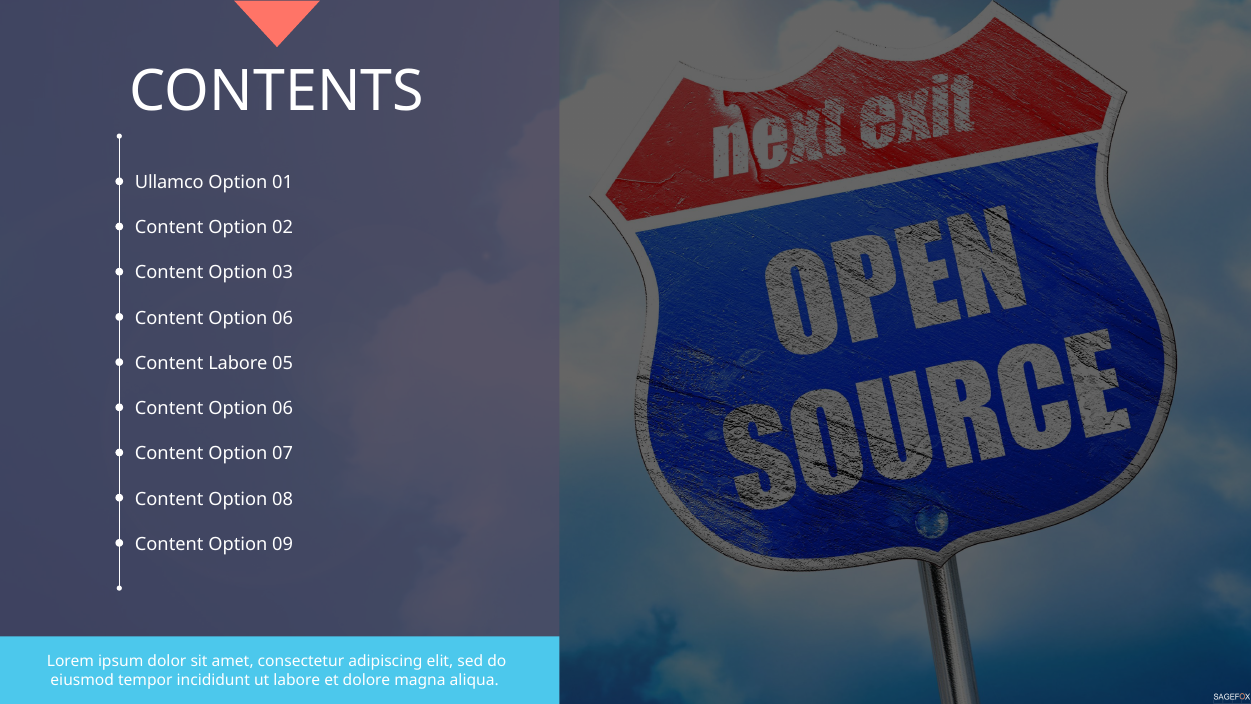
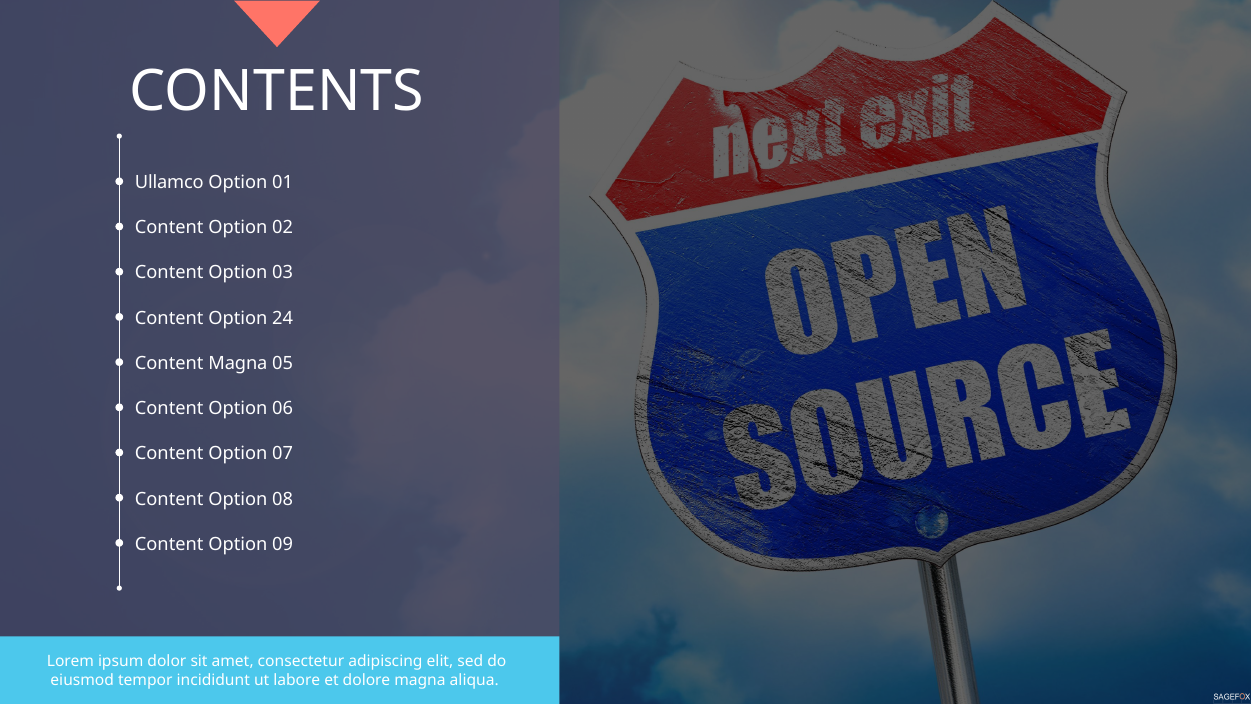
06 at (283, 318): 06 -> 24
Content Labore: Labore -> Magna
